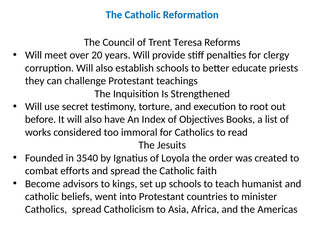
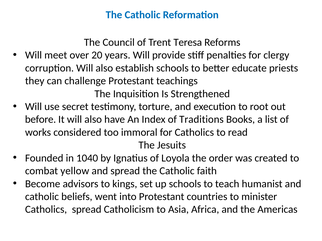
Objectives: Objectives -> Traditions
3540: 3540 -> 1040
efforts: efforts -> yellow
